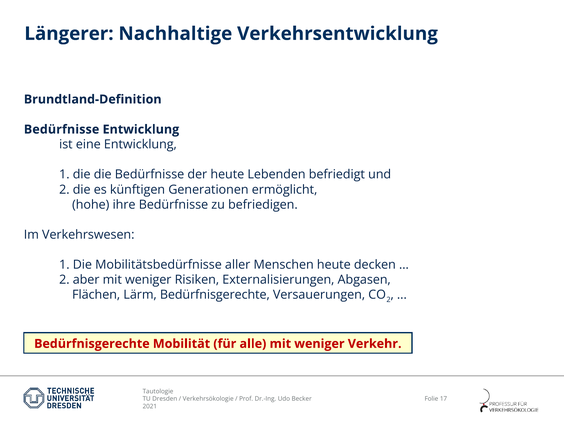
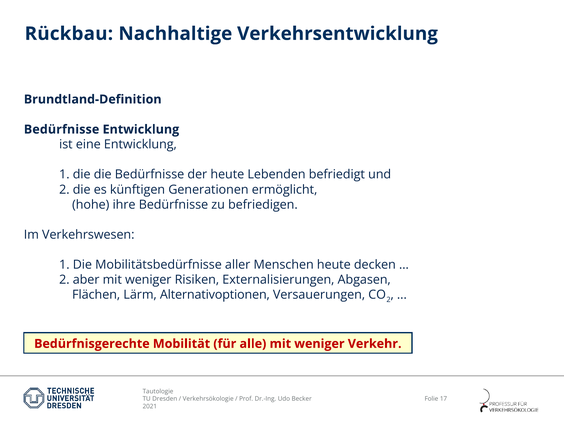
Längerer: Längerer -> Rückbau
Lärm Bedürfnisgerechte: Bedürfnisgerechte -> Alternativoptionen
